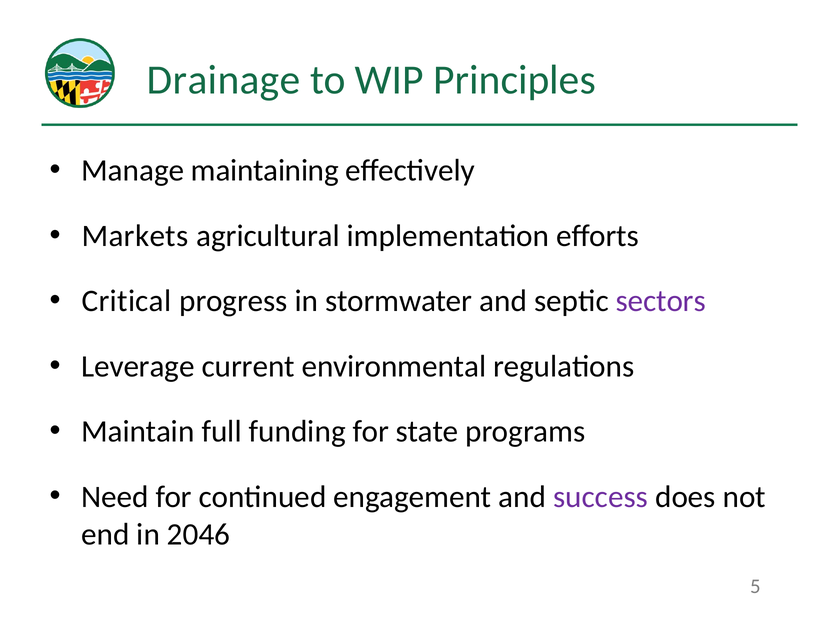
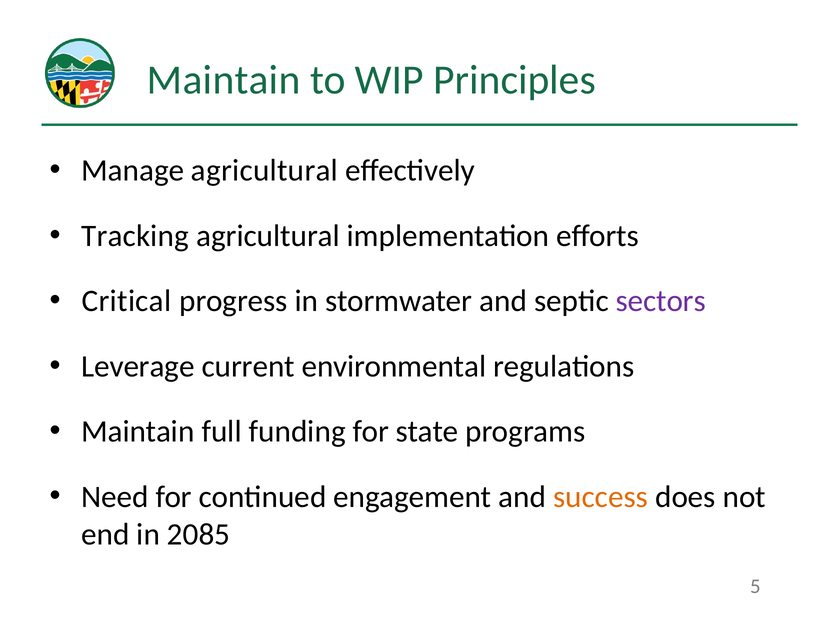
Drainage at (224, 80): Drainage -> Maintain
Manage maintaining: maintaining -> agricultural
Markets: Markets -> Tracking
success colour: purple -> orange
2046: 2046 -> 2085
